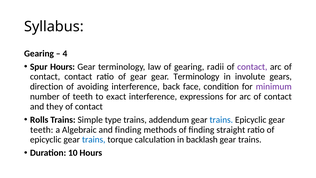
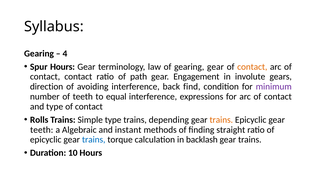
gearing radii: radii -> gear
contact at (252, 67) colour: purple -> orange
of gear: gear -> path
Terminology at (196, 77): Terminology -> Engagement
face: face -> find
exact: exact -> equal
and they: they -> type
addendum: addendum -> depending
trains at (221, 120) colour: blue -> orange
and finding: finding -> instant
